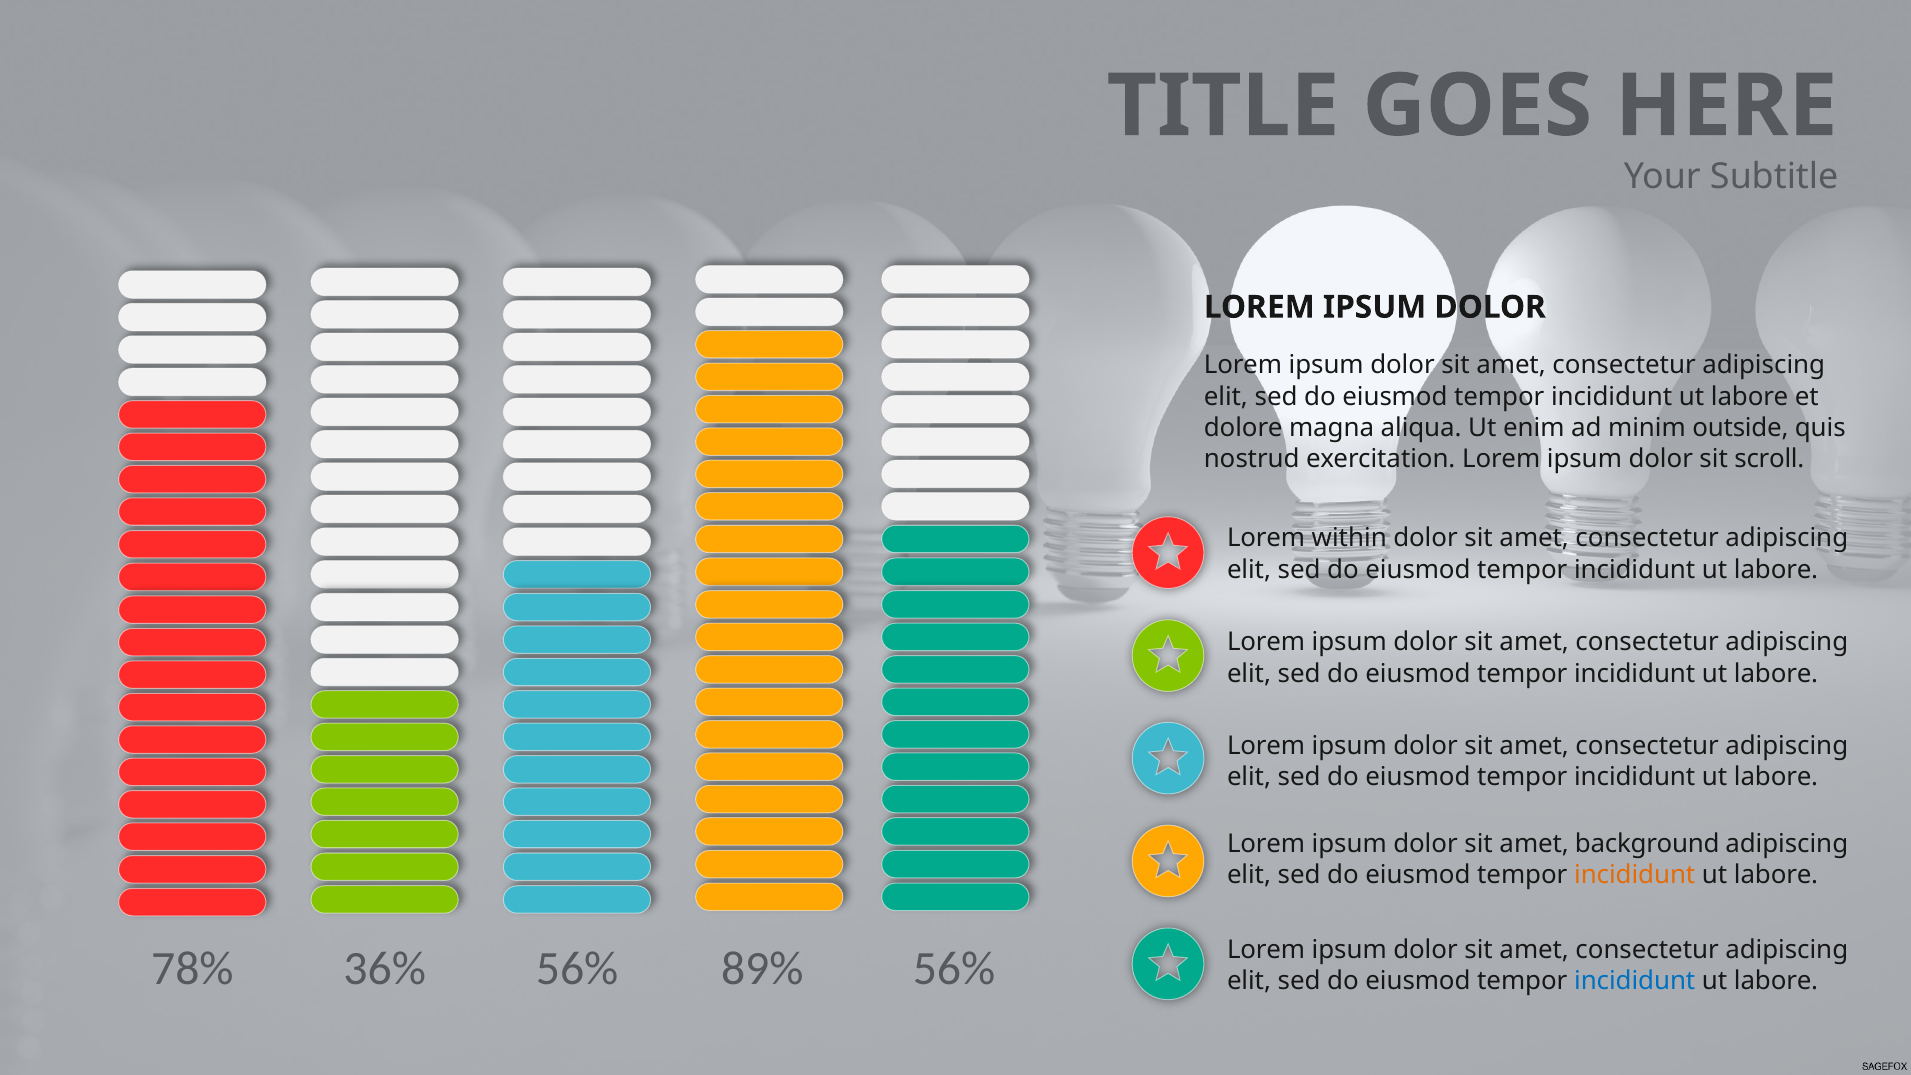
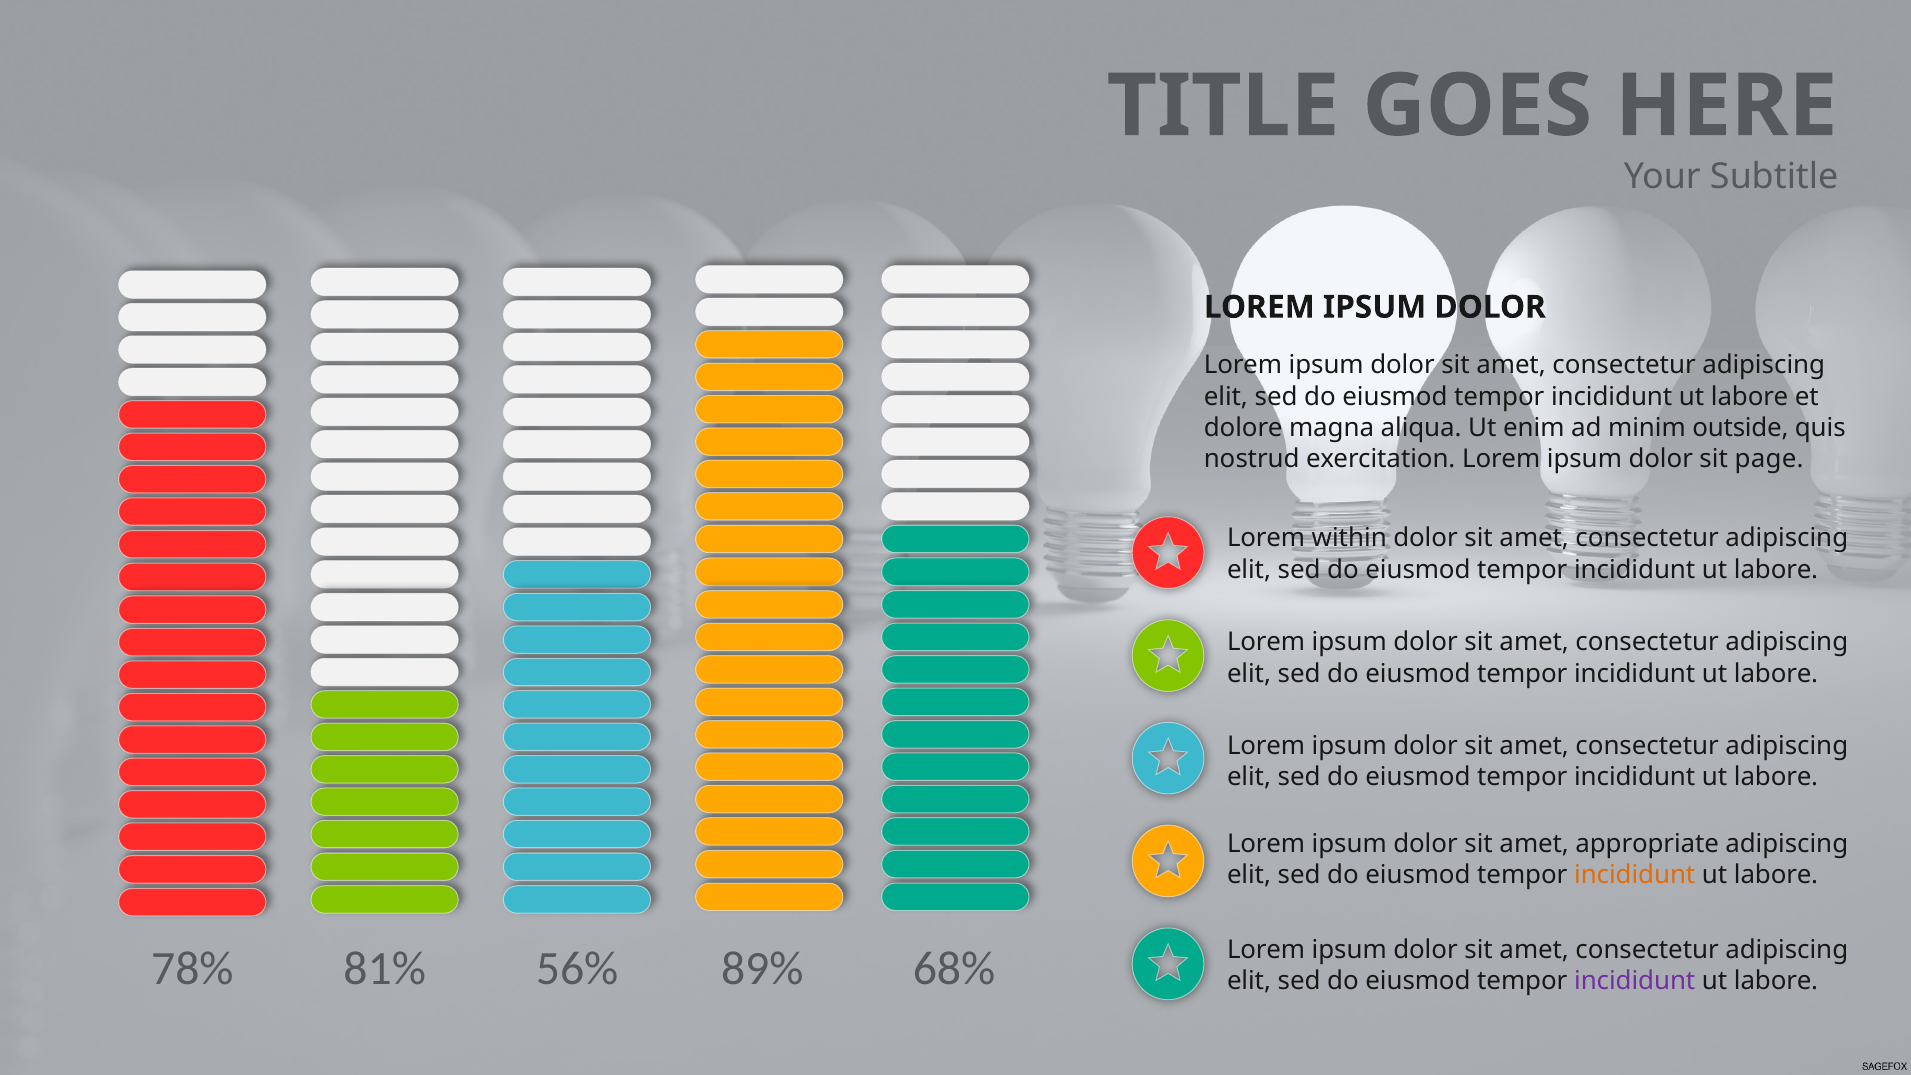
scroll: scroll -> page
background: background -> appropriate
36%: 36% -> 81%
89% 56%: 56% -> 68%
incididunt at (1635, 981) colour: blue -> purple
